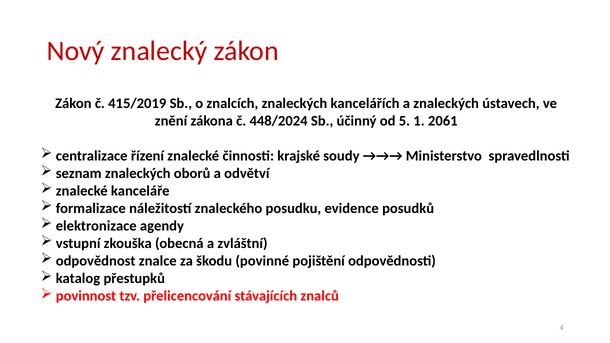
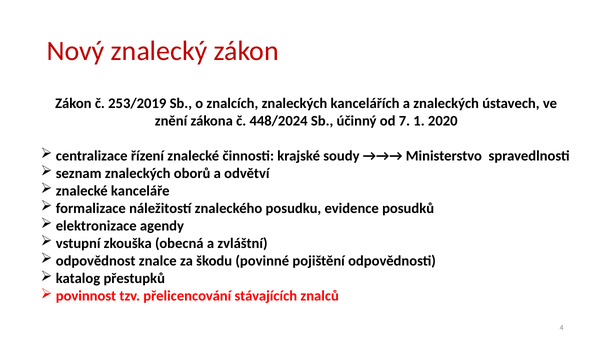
415/2019: 415/2019 -> 253/2019
5: 5 -> 7
2061: 2061 -> 2020
